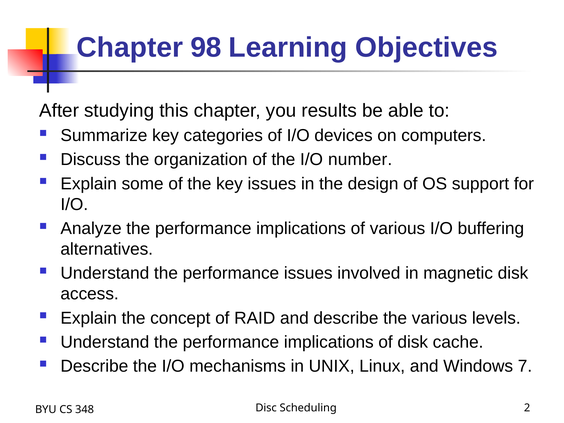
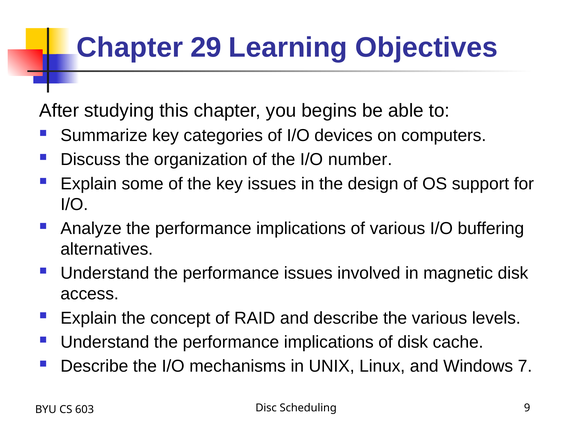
98: 98 -> 29
results: results -> begins
2: 2 -> 9
348: 348 -> 603
